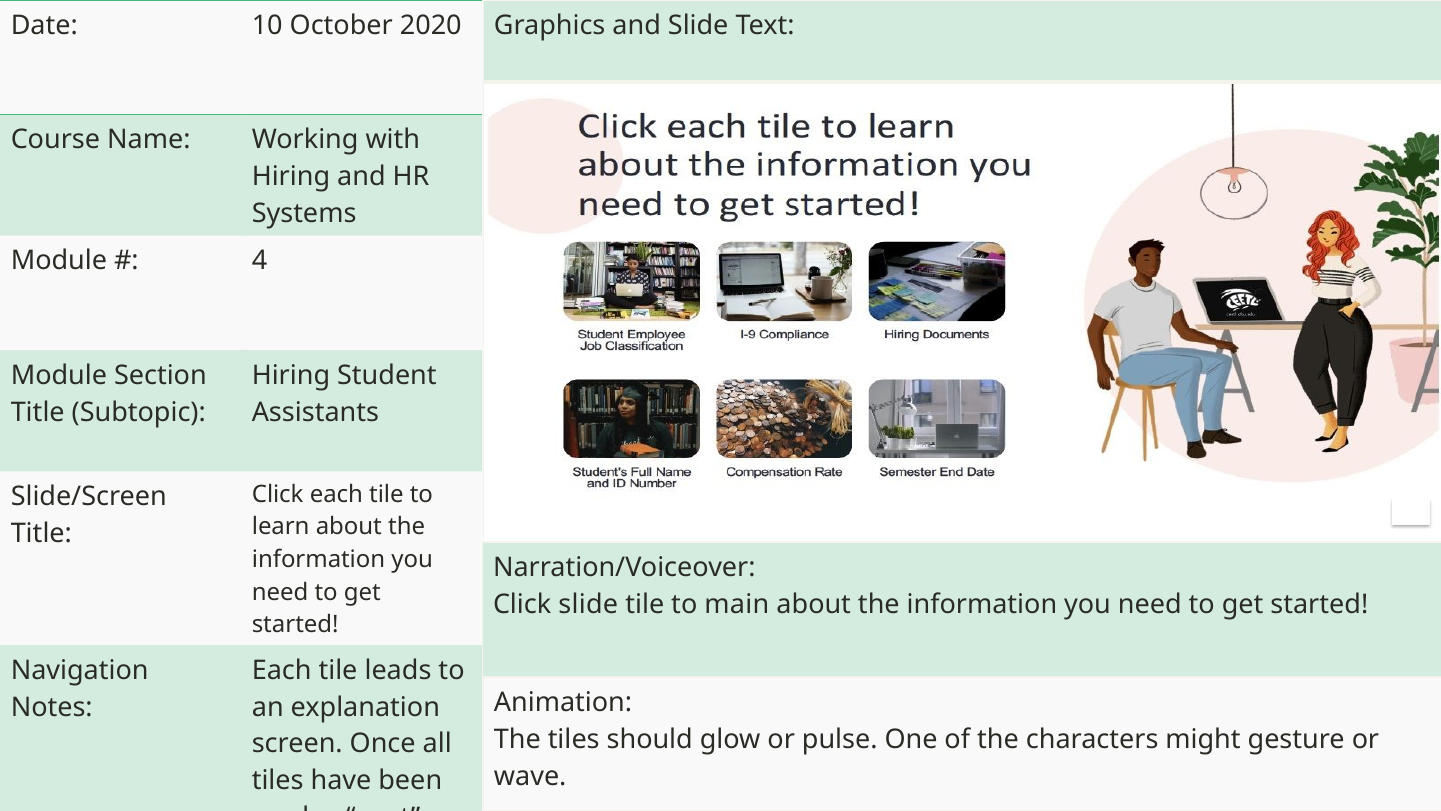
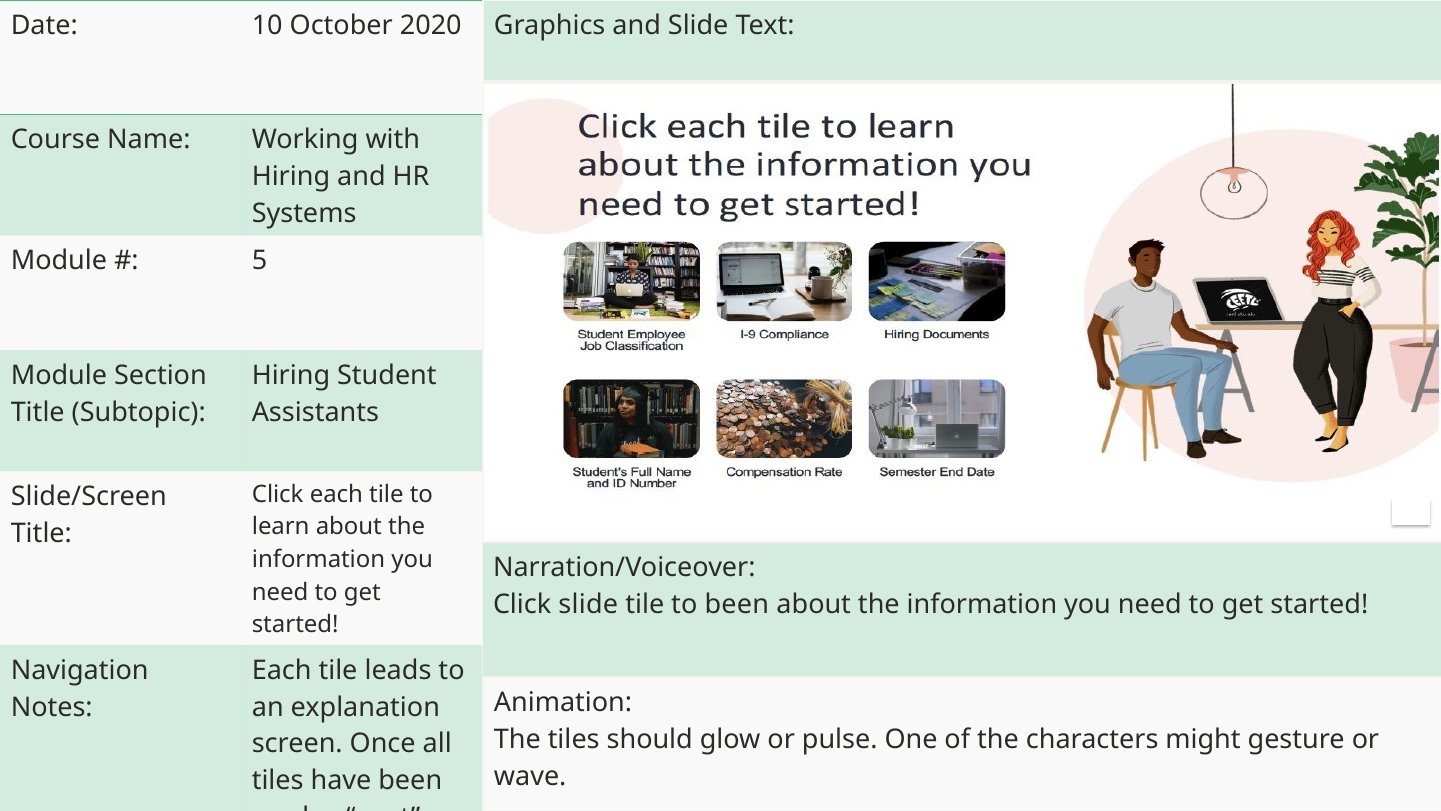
4: 4 -> 5
to main: main -> been
